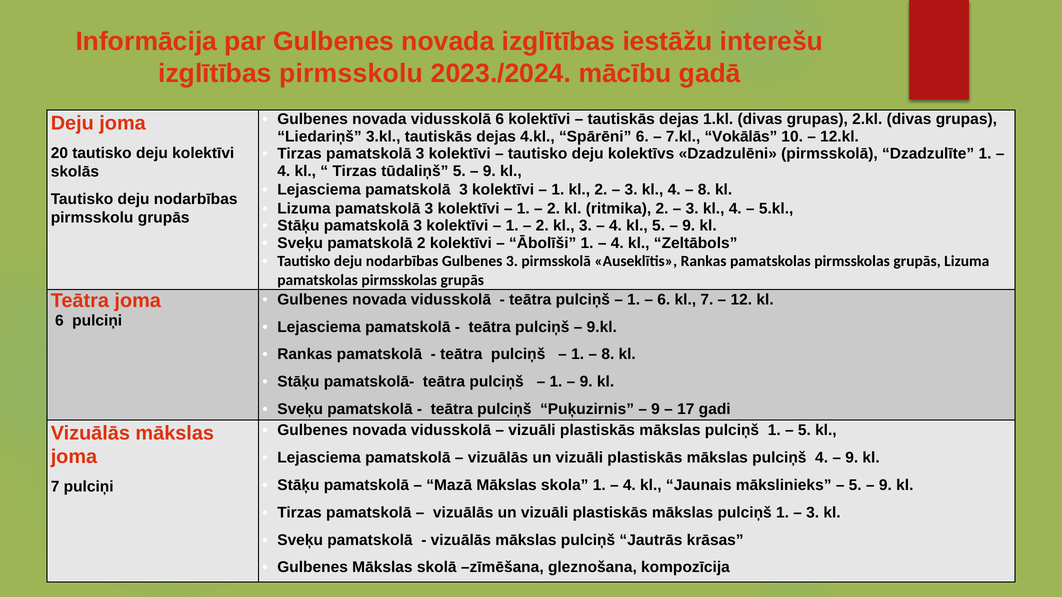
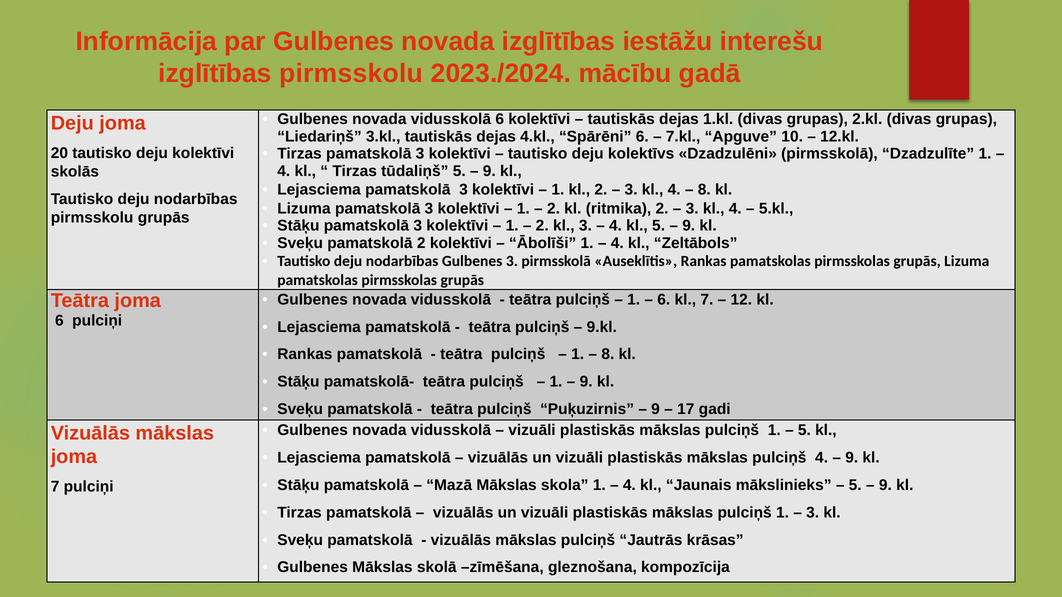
Vokālās: Vokālās -> Apguve
